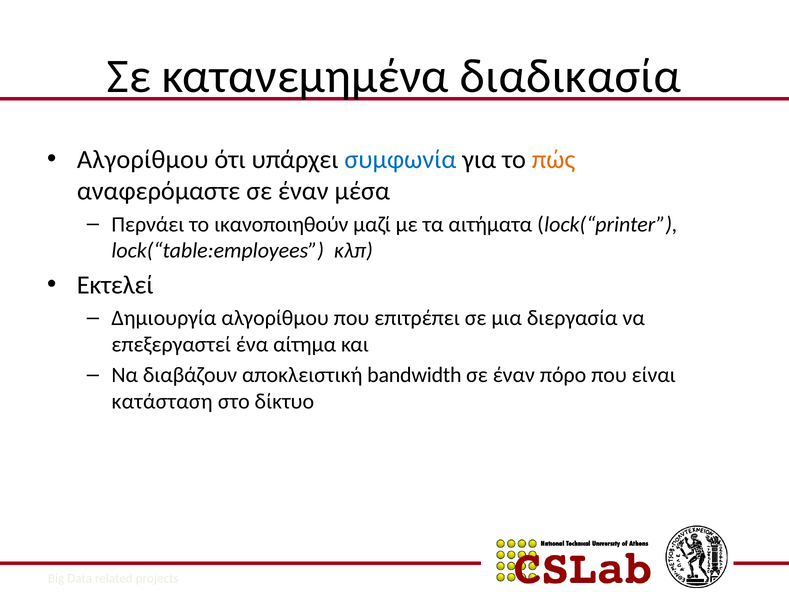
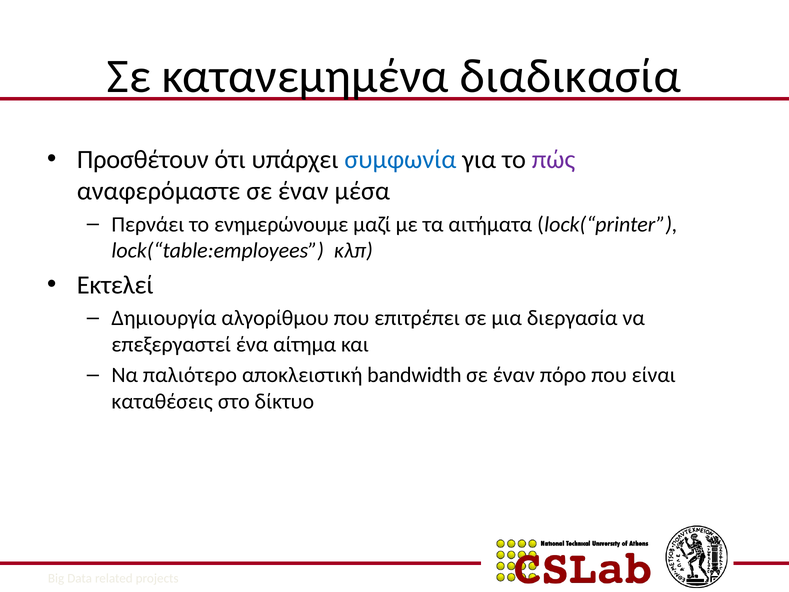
Αλγορίθμου at (143, 160): Αλγορίθμου -> Προσθέτουν
πώς colour: orange -> purple
ικανοποιηθούν: ικανοποιηθούν -> ενημερώνουμε
διαβάζουν: διαβάζουν -> παλιότερο
κατάσταση: κατάσταση -> καταθέσεις
